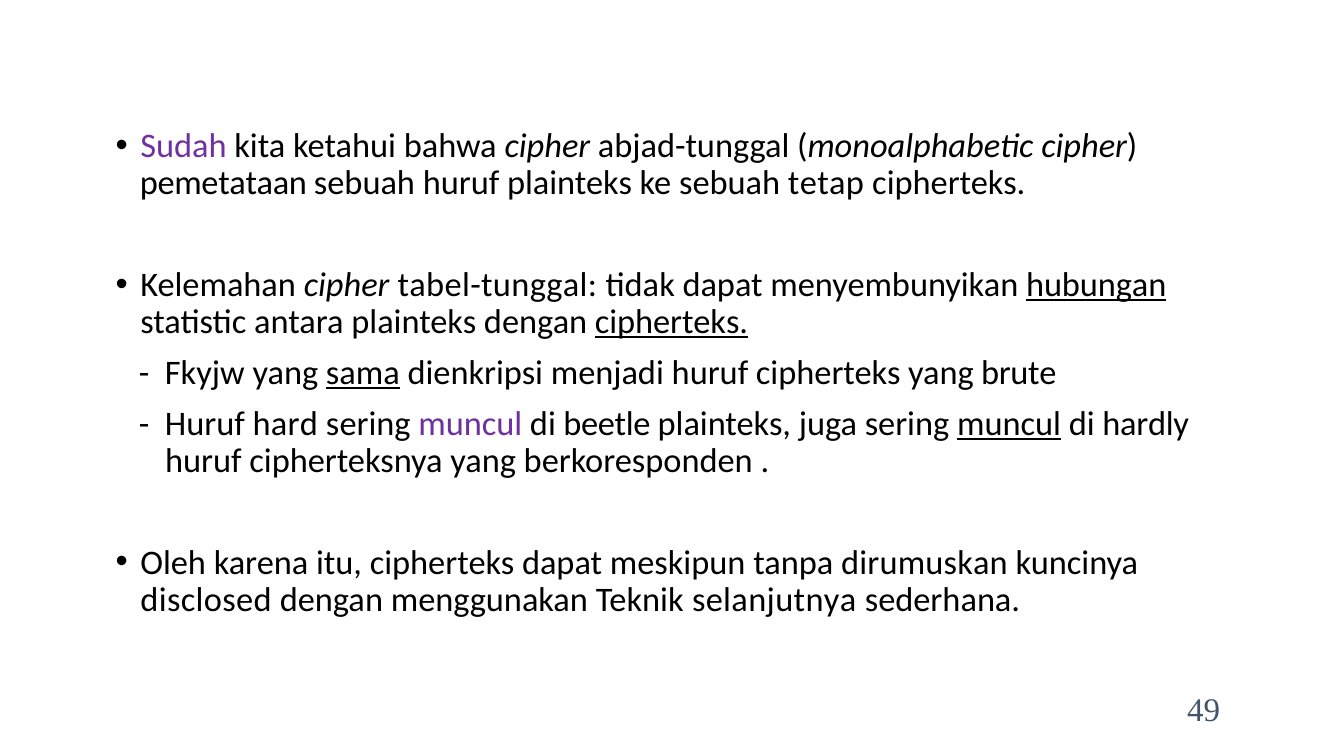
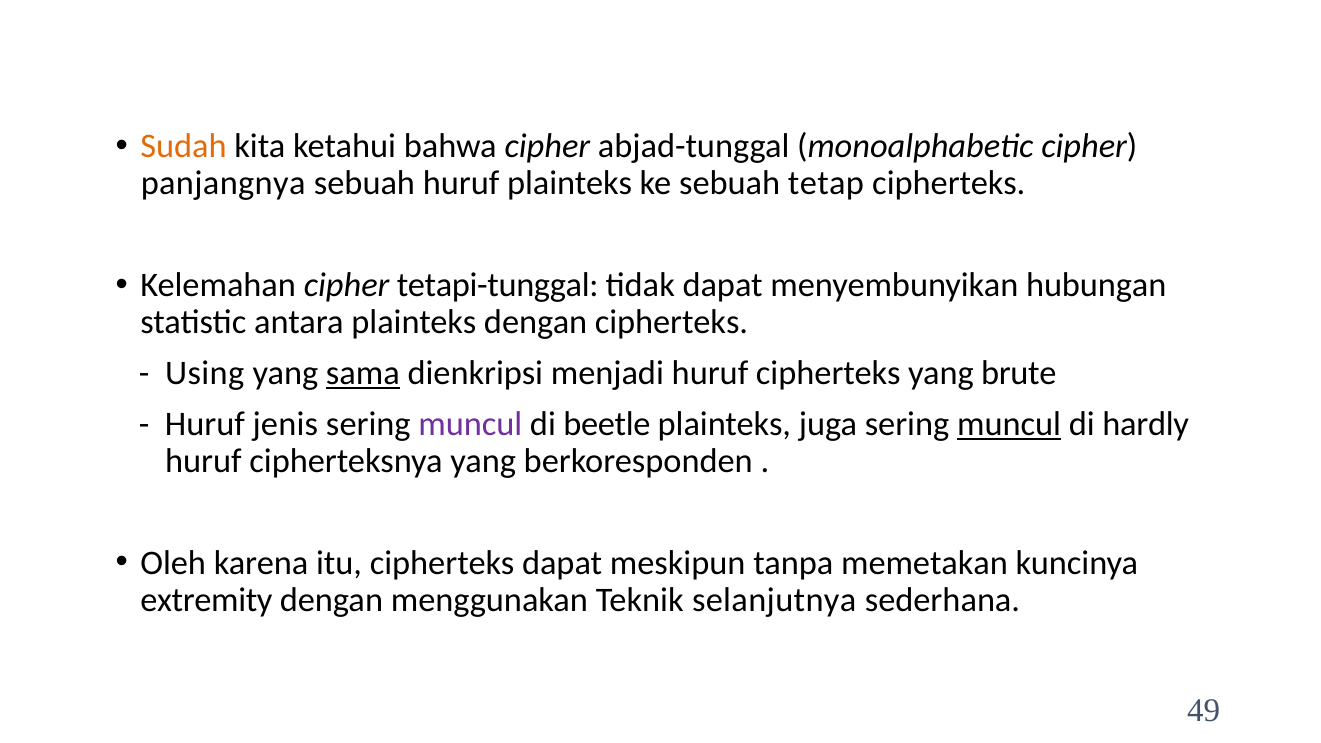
Sudah colour: purple -> orange
pemetataan: pemetataan -> panjangnya
tabel-tunggal: tabel-tunggal -> tetapi-tunggal
hubungan underline: present -> none
cipherteks at (671, 322) underline: present -> none
Fkyjw: Fkyjw -> Using
hard: hard -> jenis
dirumuskan: dirumuskan -> memetakan
disclosed: disclosed -> extremity
